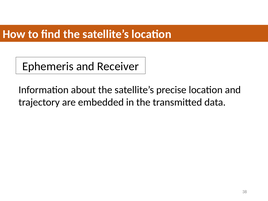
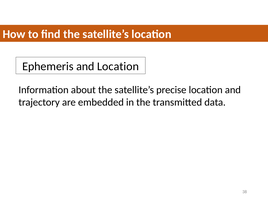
and Receiver: Receiver -> Location
